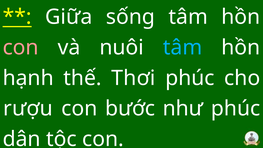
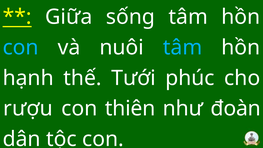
con at (21, 47) colour: pink -> light blue
Thơi: Thơi -> Tưới
bước: bước -> thiên
như phúc: phúc -> đoàn
